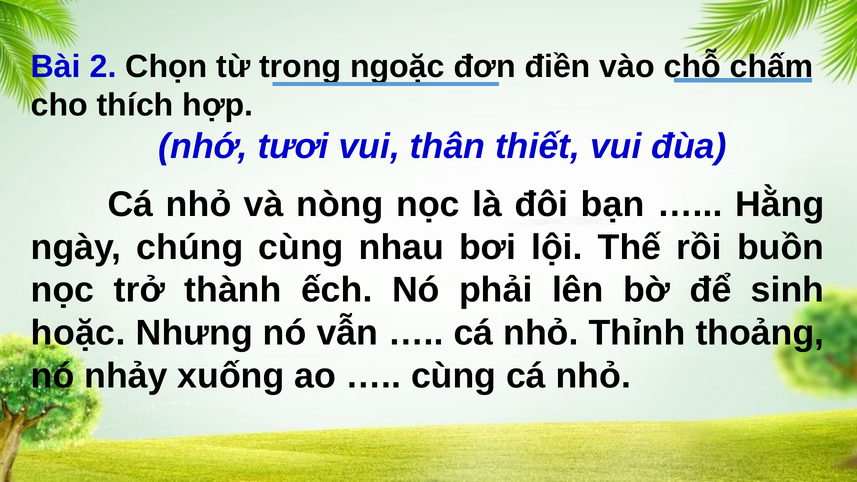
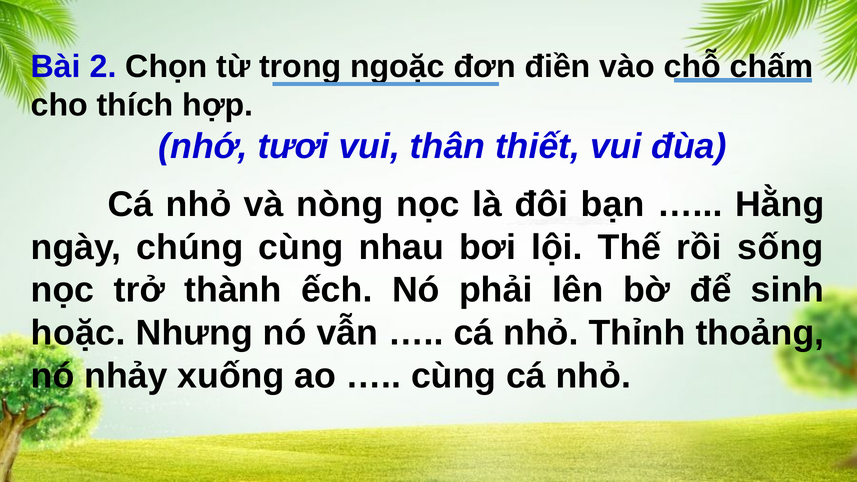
buồn: buồn -> sống
